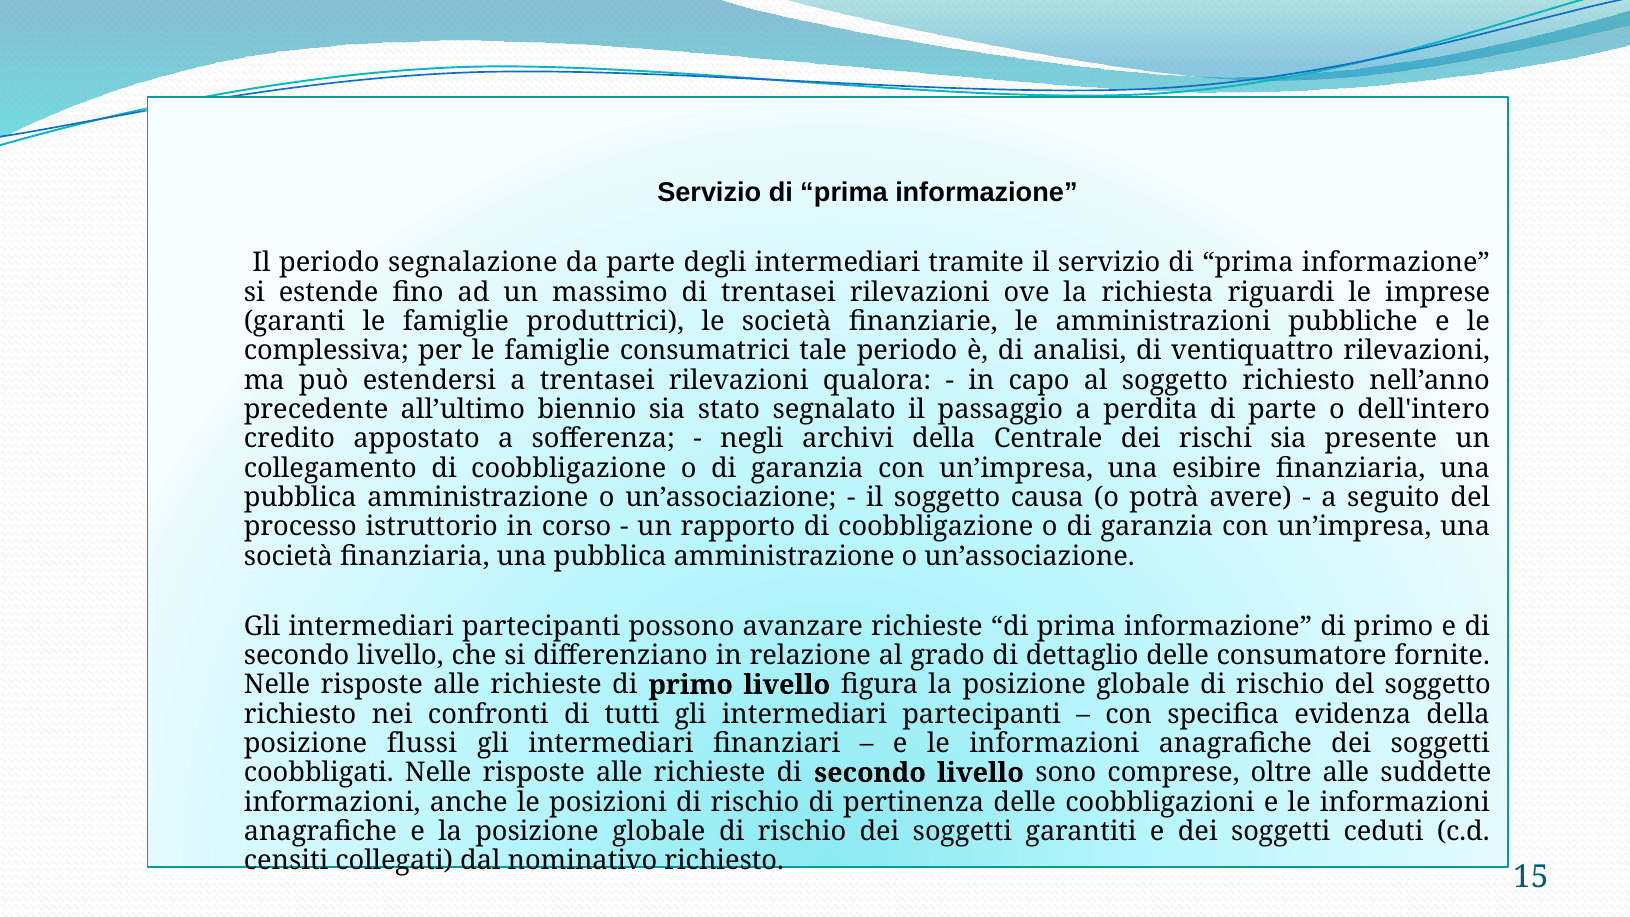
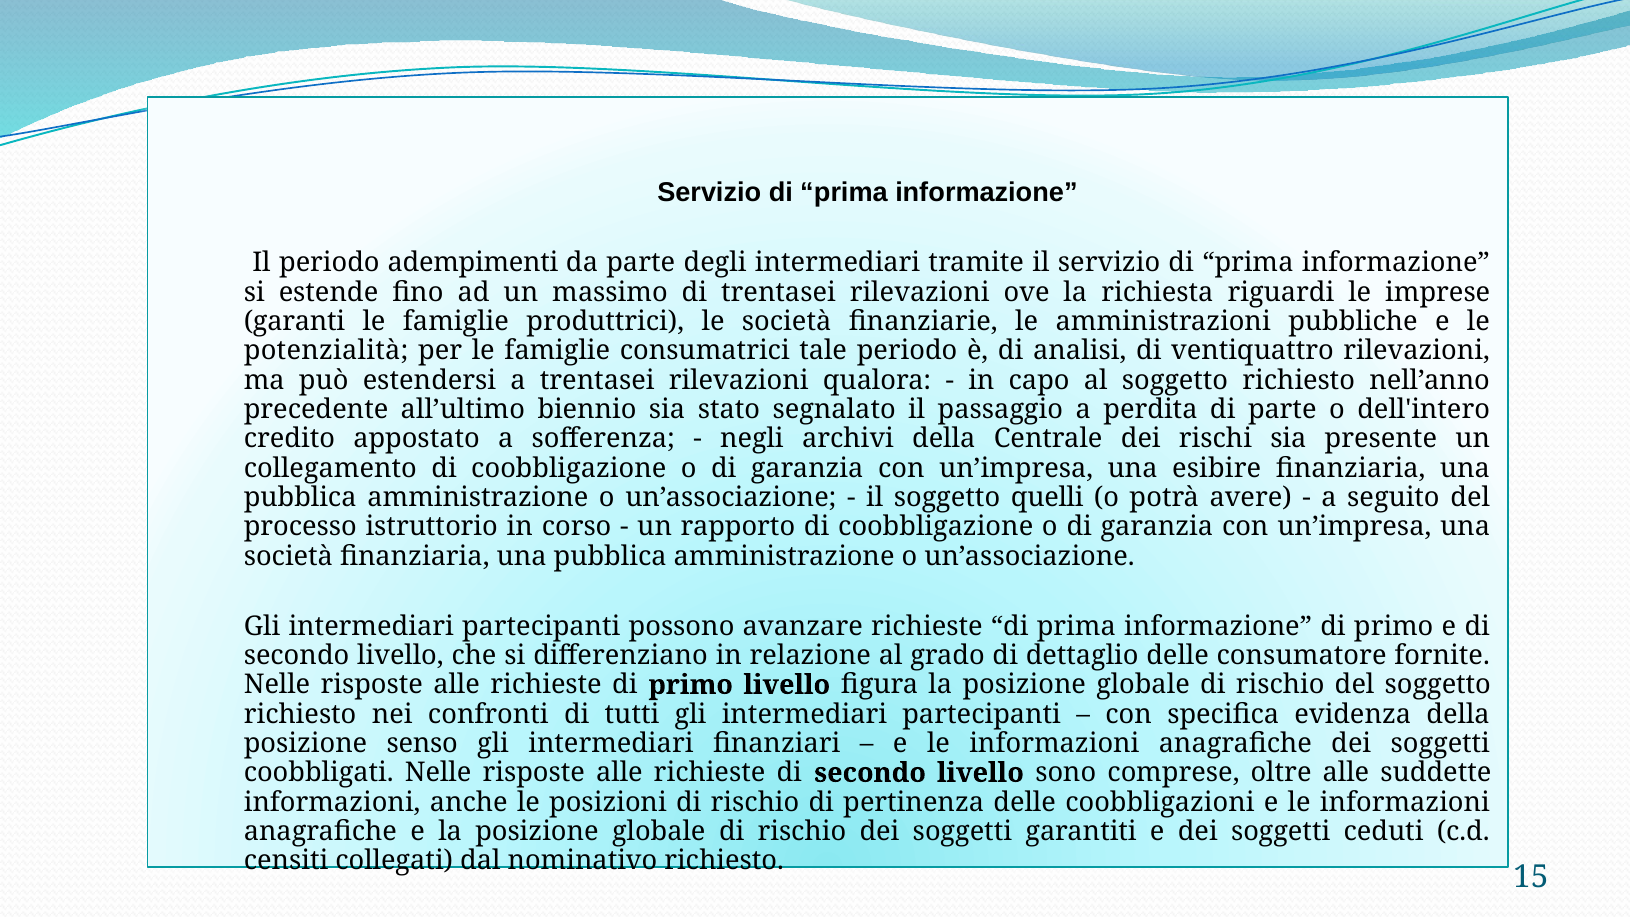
segnalazione: segnalazione -> adempimenti
complessiva: complessiva -> potenzialità
causa: causa -> quelli
flussi: flussi -> senso
